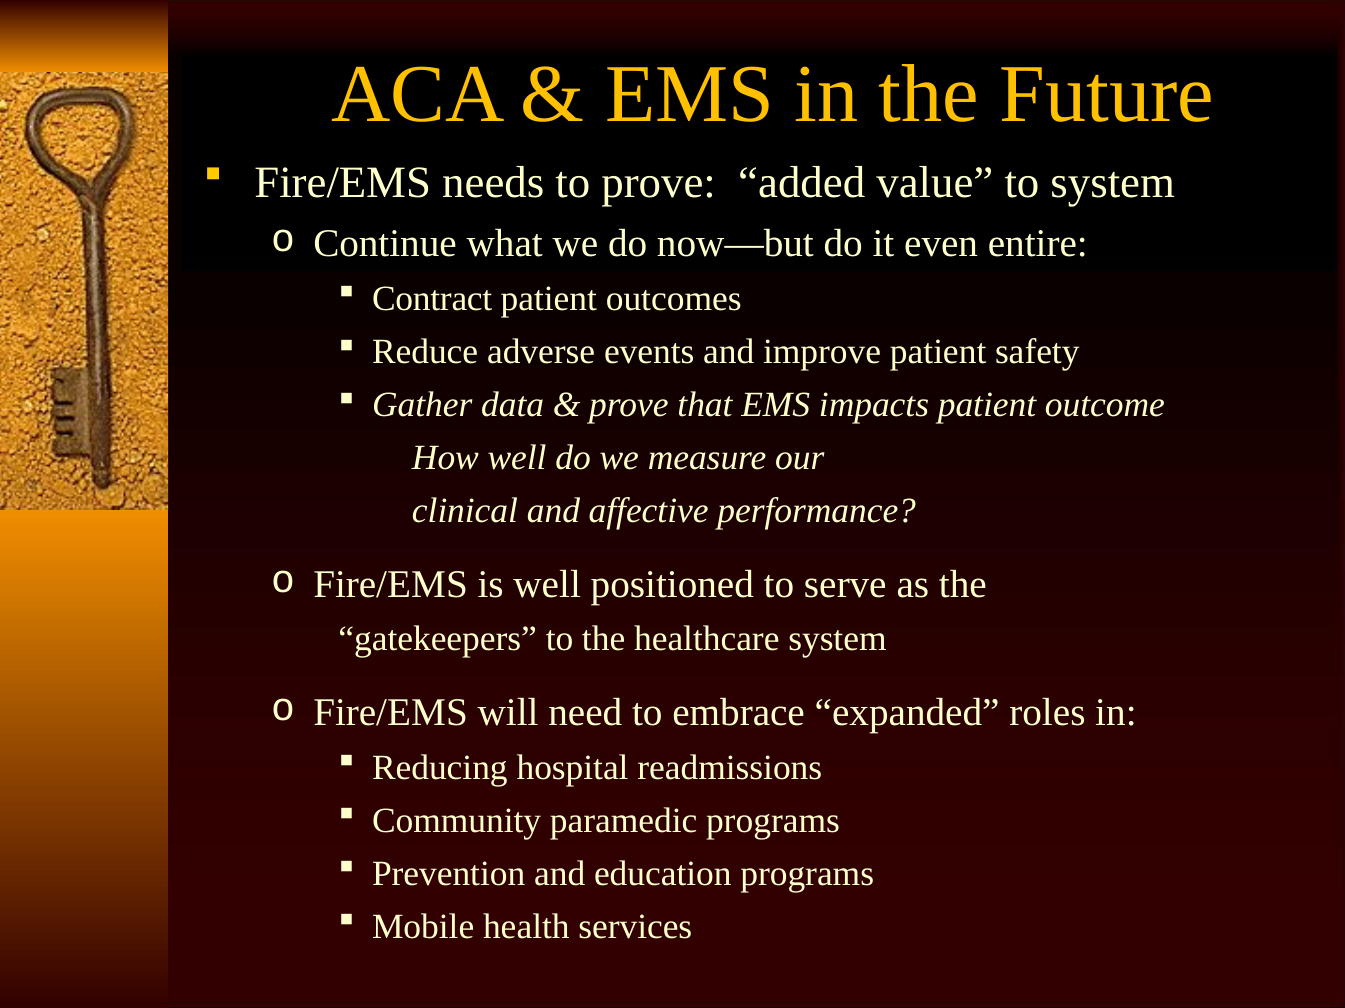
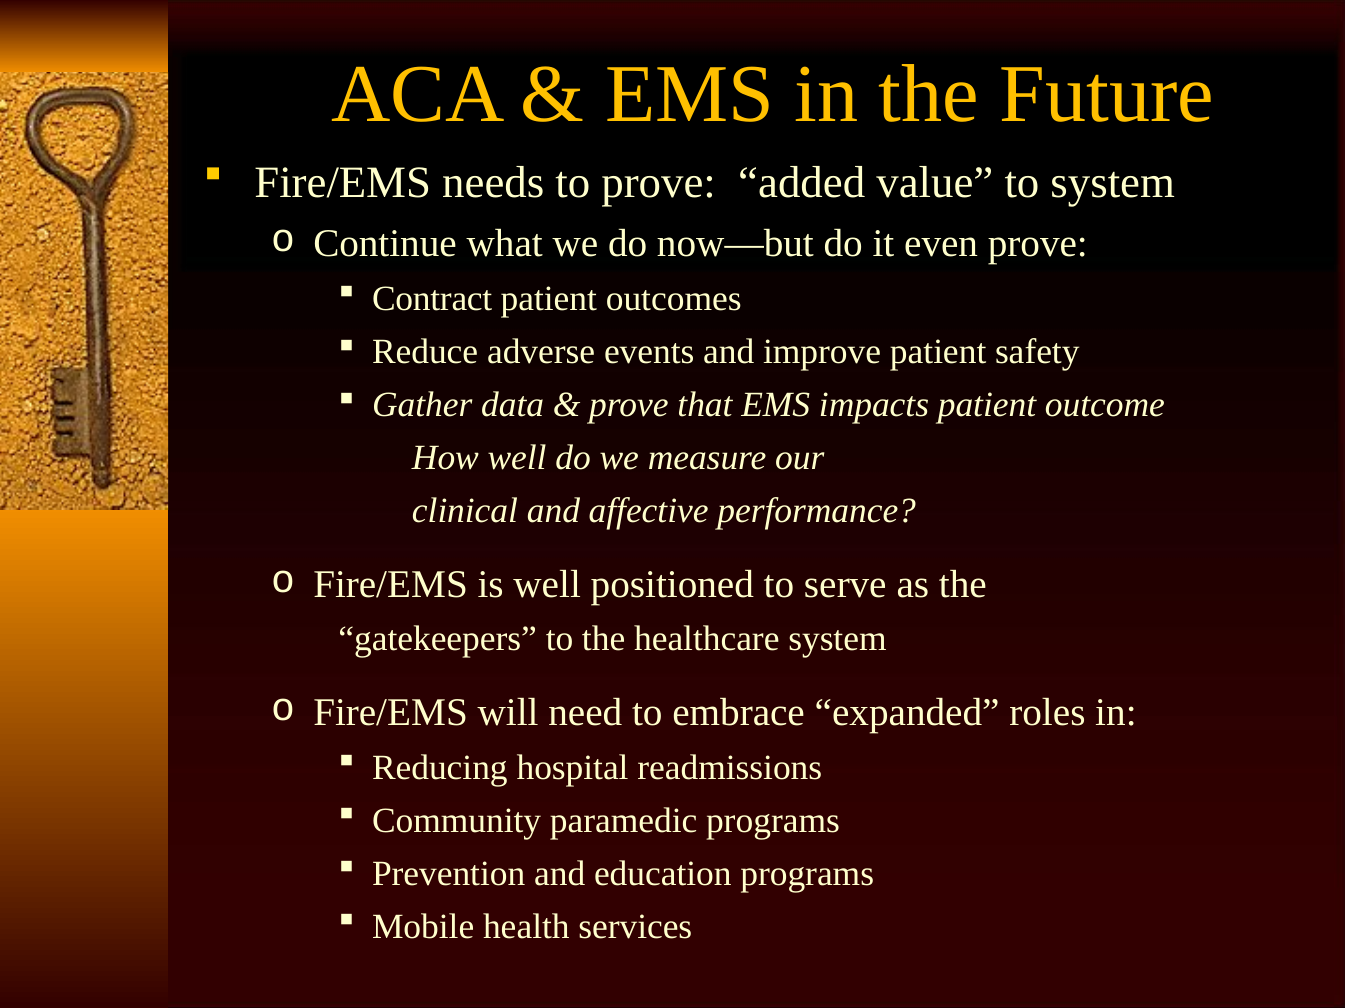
even entire: entire -> prove
